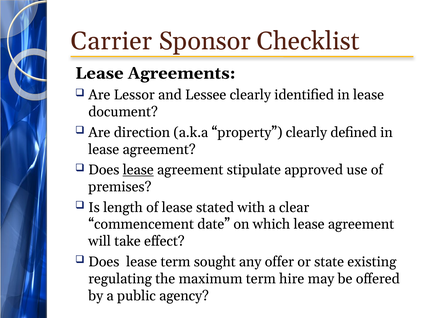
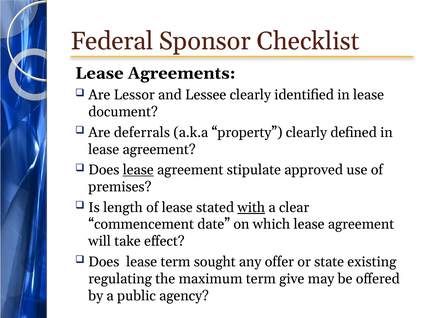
Carrier: Carrier -> Federal
direction: direction -> deferrals
with underline: none -> present
hire: hire -> give
